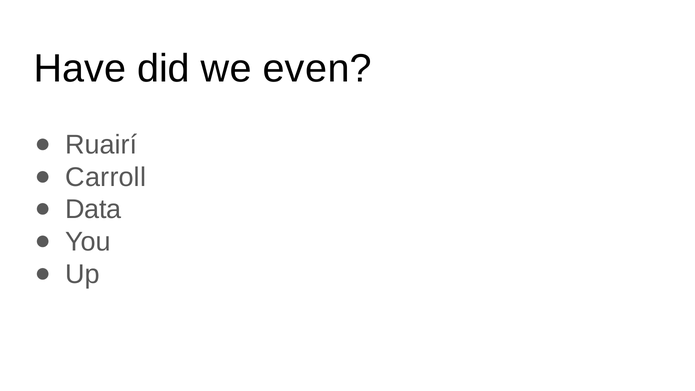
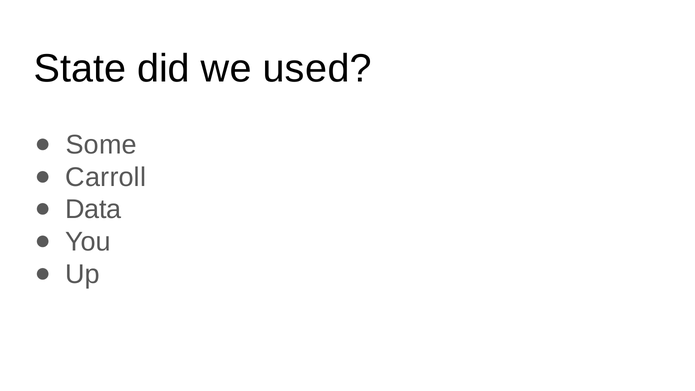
Have: Have -> State
even: even -> used
Ruairí: Ruairí -> Some
